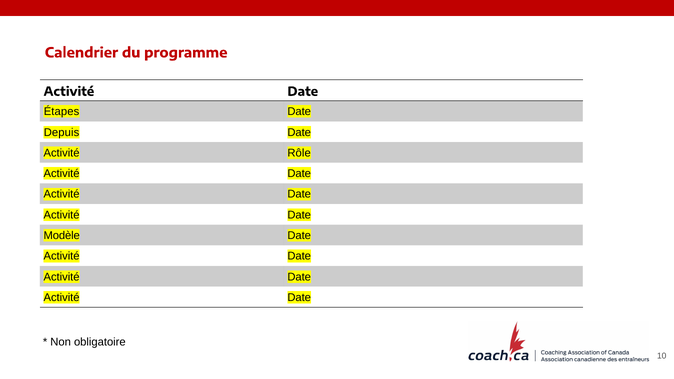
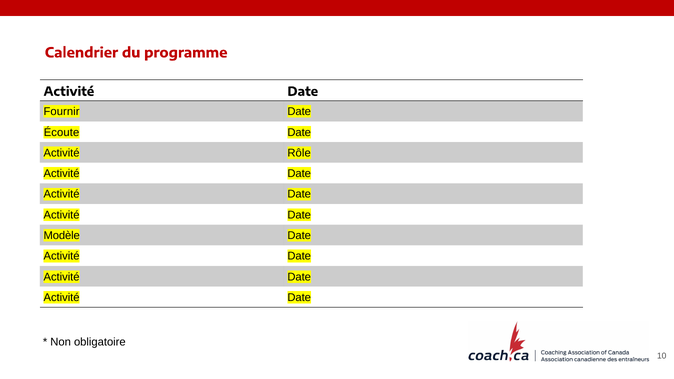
Étapes: Étapes -> Fournir
Depuis: Depuis -> Écoute
